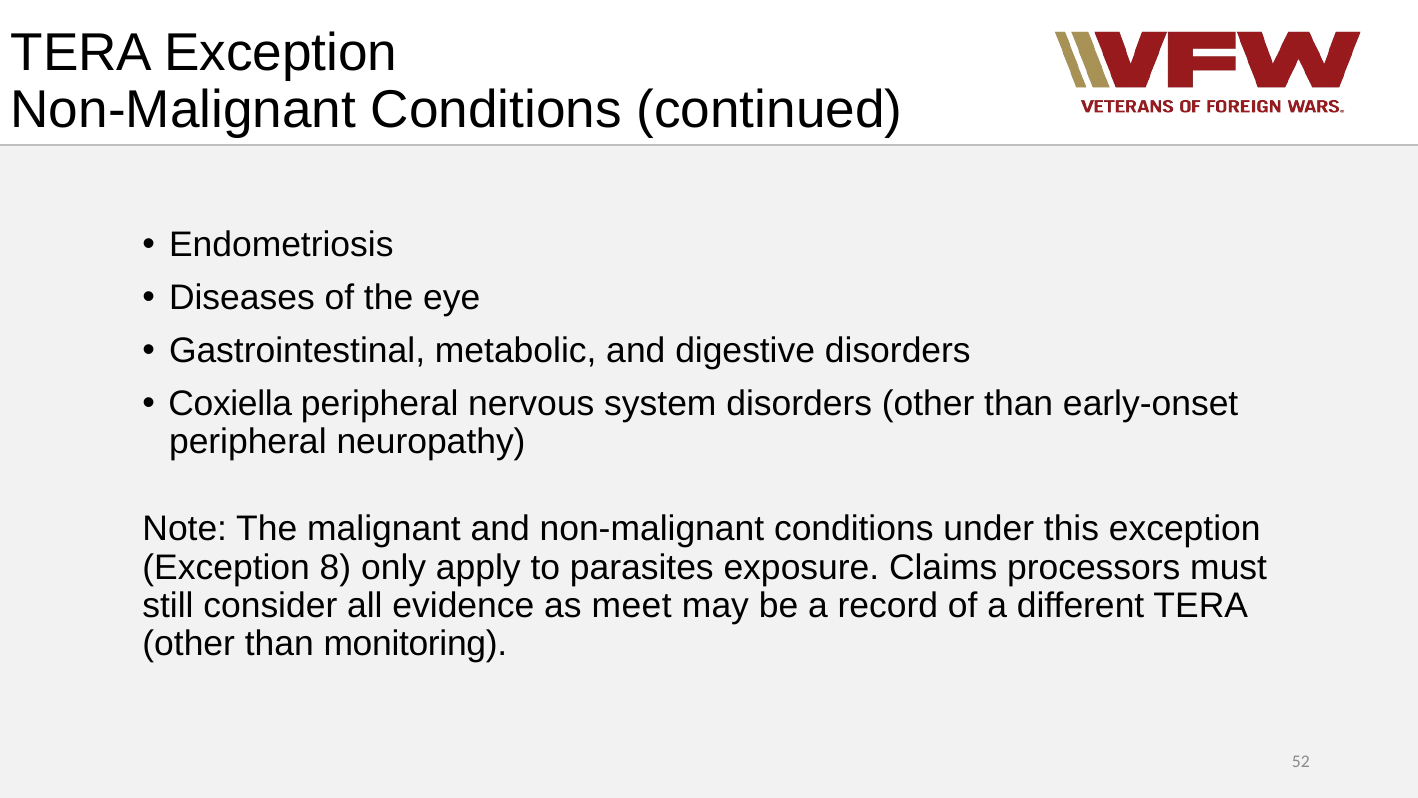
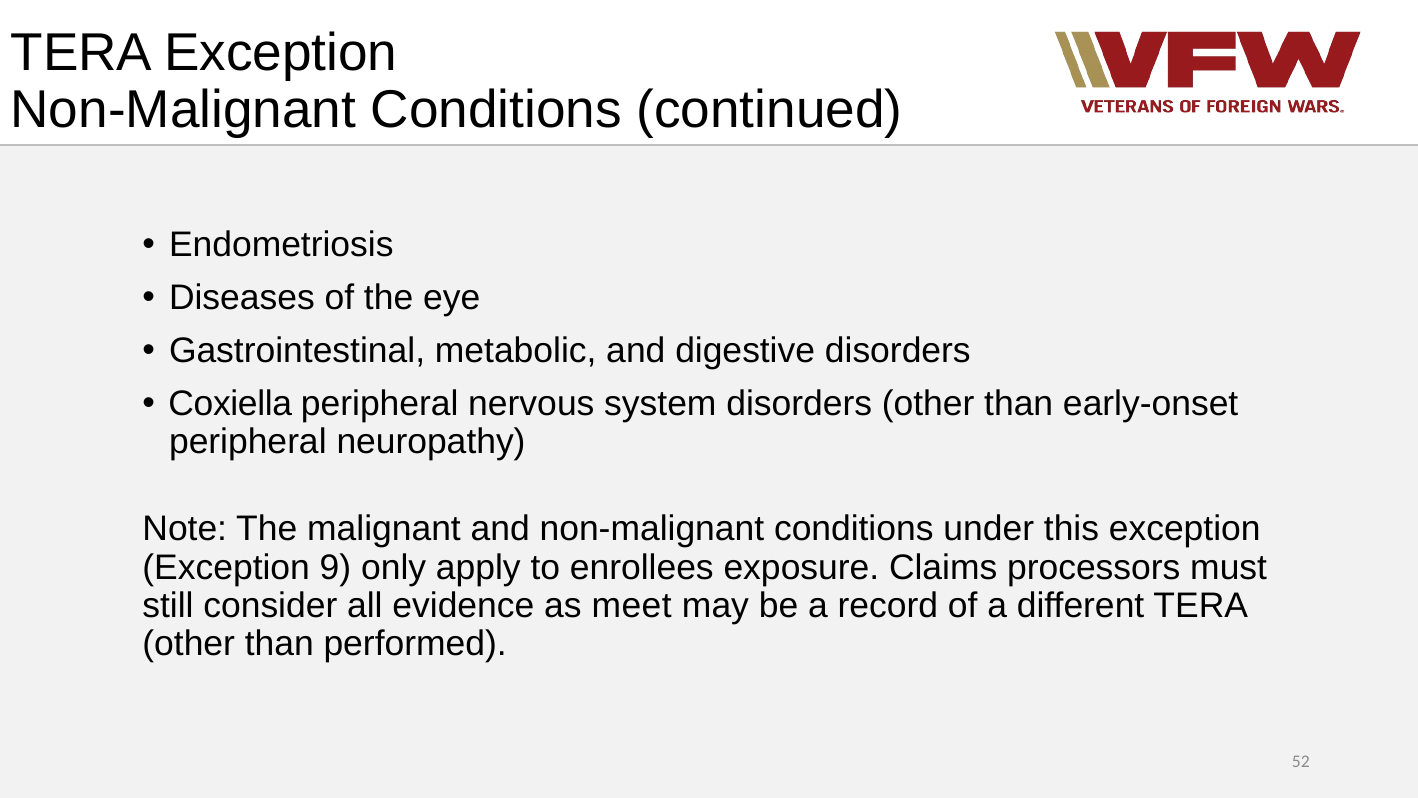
8: 8 -> 9
parasites: parasites -> enrollees
monitoring: monitoring -> performed
